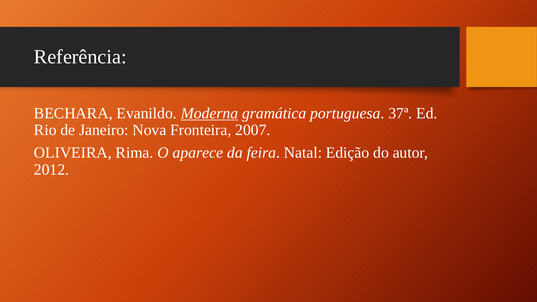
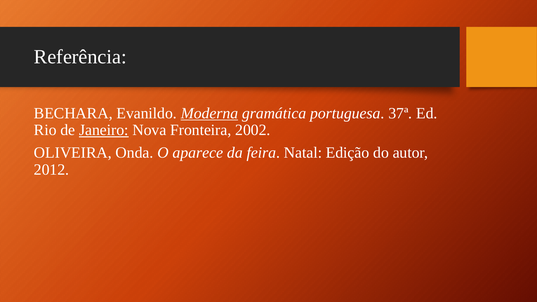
Janeiro underline: none -> present
2007: 2007 -> 2002
Rima: Rima -> Onda
